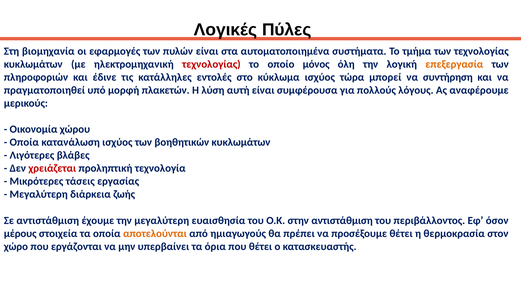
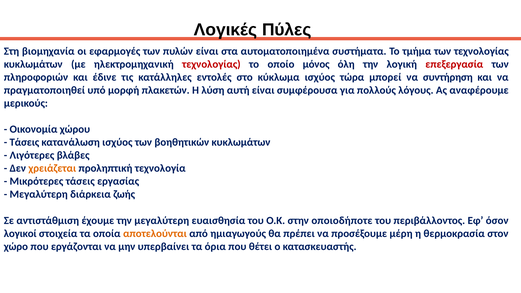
επεξεργασία colour: orange -> red
Οποία at (24, 142): Οποία -> Τάσεις
χρειάζεται colour: red -> orange
στην αντιστάθμιση: αντιστάθμιση -> οποιοδήποτε
μέρους: μέρους -> λογικοί
προσέξουμε θέτει: θέτει -> μέρη
